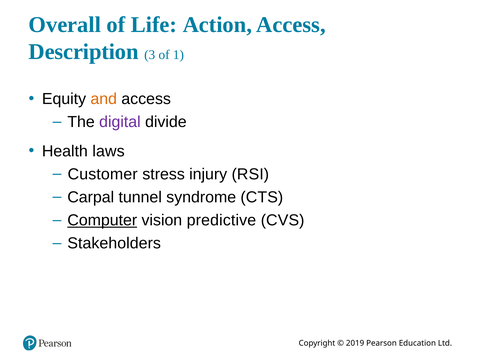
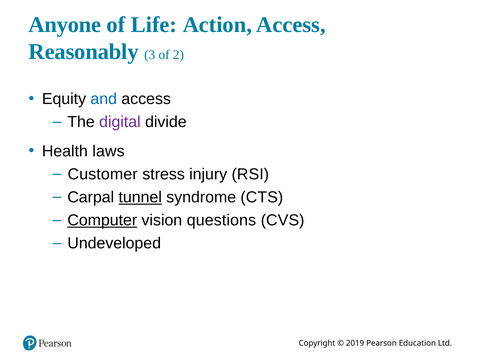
Overall: Overall -> Anyone
Description: Description -> Reasonably
1: 1 -> 2
and colour: orange -> blue
tunnel underline: none -> present
predictive: predictive -> questions
Stakeholders: Stakeholders -> Undeveloped
